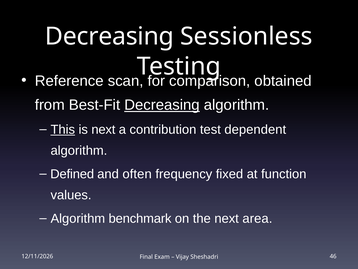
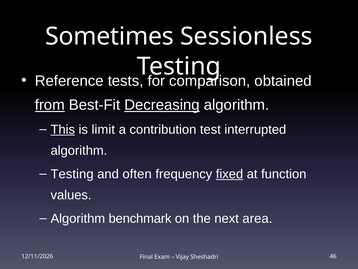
Decreasing at (109, 36): Decreasing -> Sometimes
scan: scan -> tests
from underline: none -> present
is next: next -> limit
dependent: dependent -> interrupted
Defined at (72, 174): Defined -> Testing
fixed underline: none -> present
